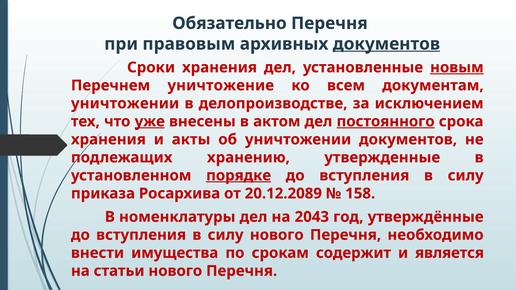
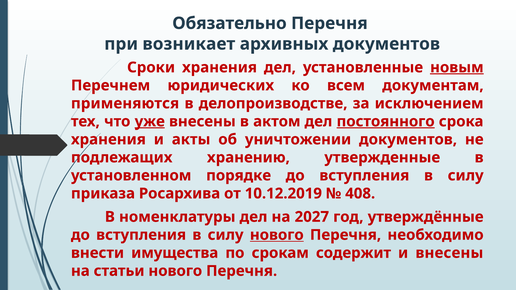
правовым: правовым -> возникает
документов at (386, 44) underline: present -> none
уничтожение: уничтожение -> юридических
уничтожении at (125, 104): уничтожении -> применяются
порядке underline: present -> none
20.12.2089: 20.12.2089 -> 10.12.2019
158: 158 -> 408
2043: 2043 -> 2027
нового at (277, 235) underline: none -> present
и является: является -> внесены
